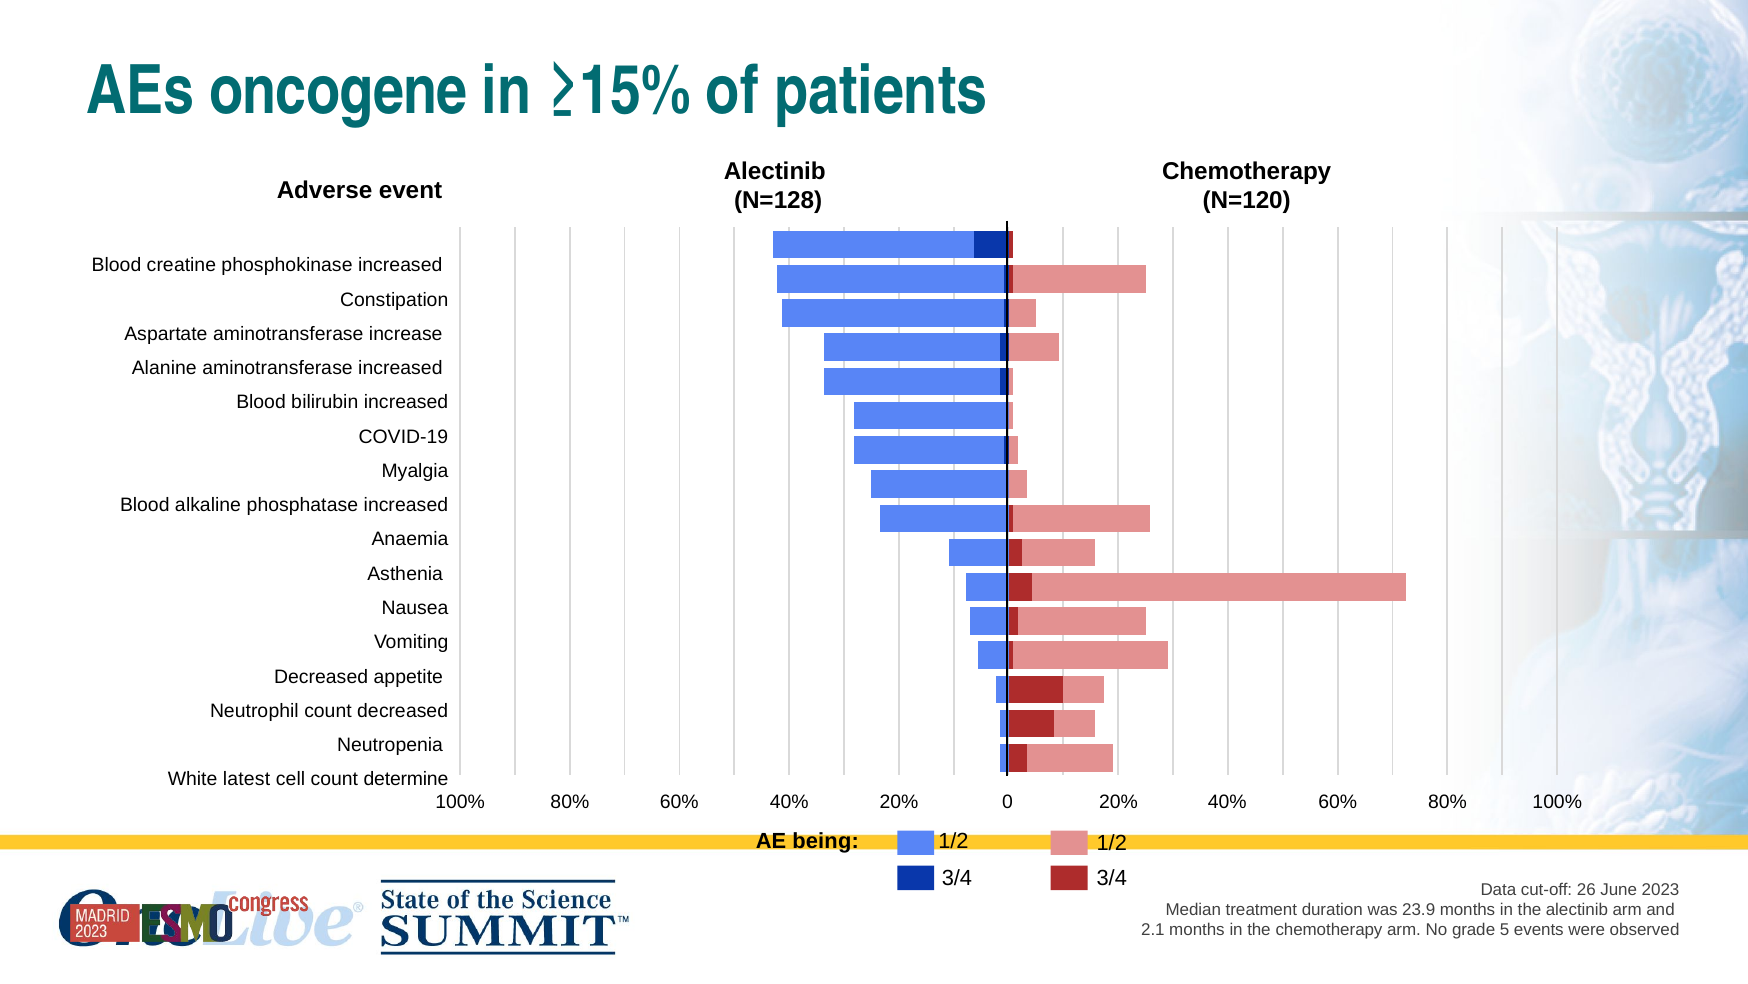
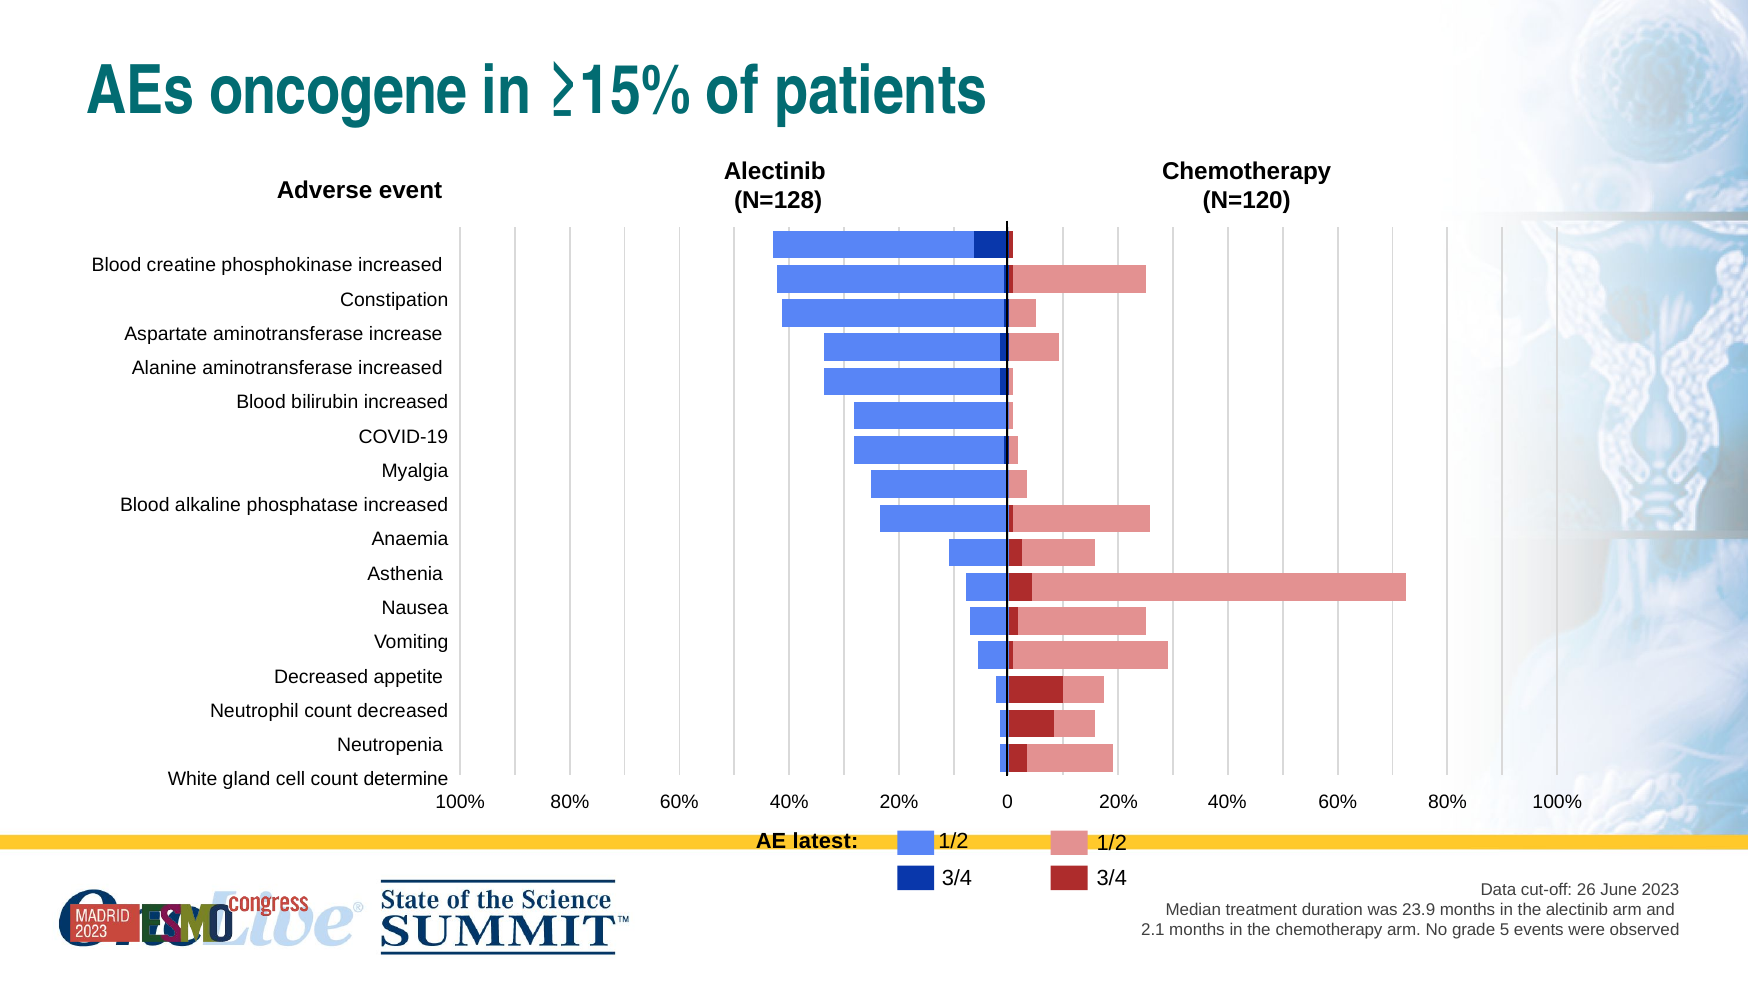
latest: latest -> gland
being: being -> latest
